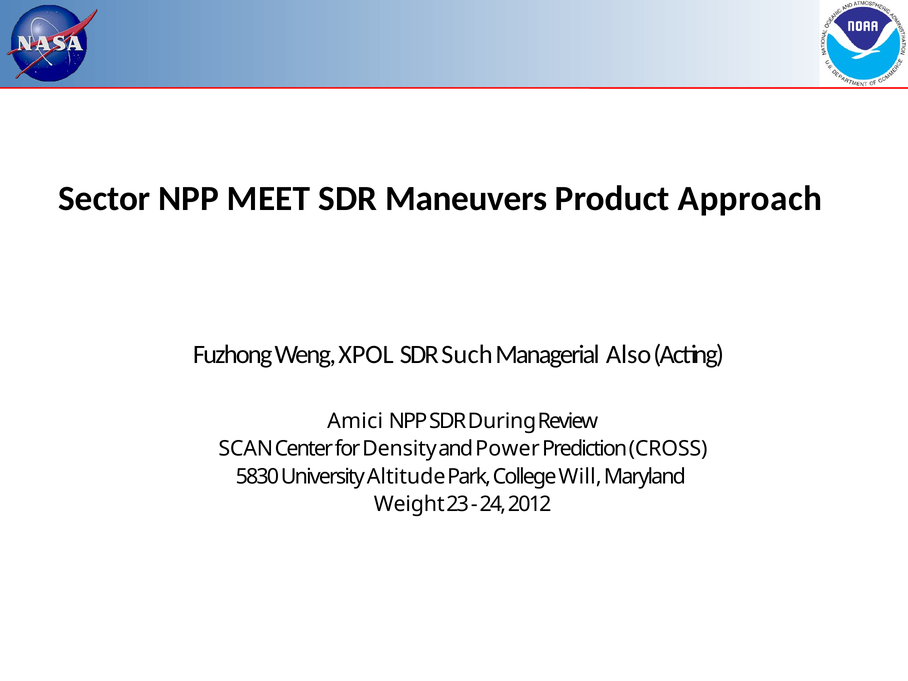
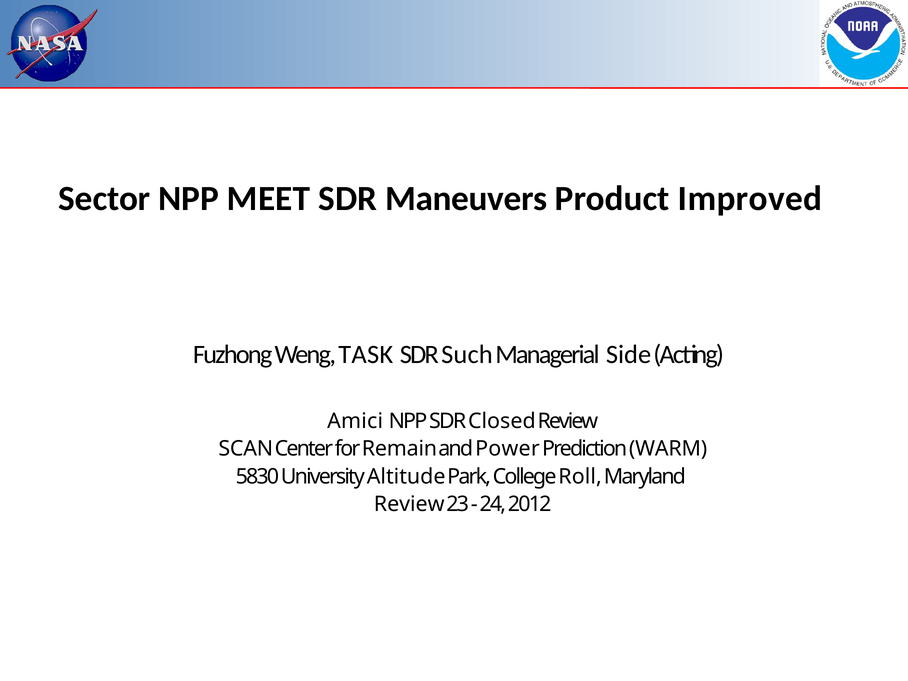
Approach: Approach -> Improved
XPOL: XPOL -> TASK
Also: Also -> Side
During: During -> Closed
Density: Density -> Remain
CROSS: CROSS -> WARM
Will: Will -> Roll
Weight at (409, 504): Weight -> Review
